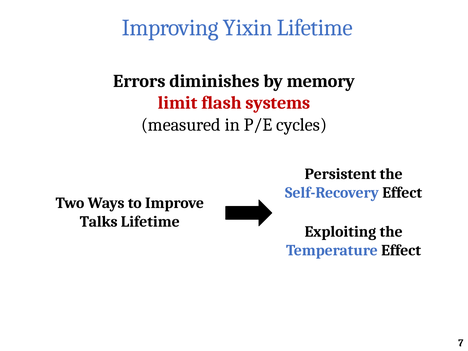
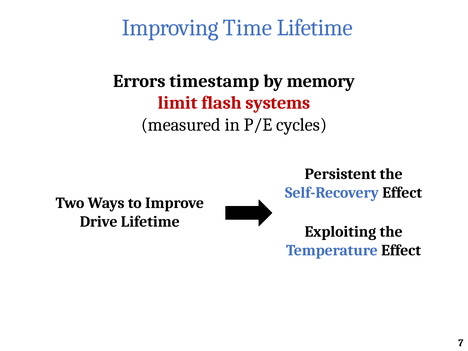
Yixin: Yixin -> Time
diminishes: diminishes -> timestamp
Talks: Talks -> Drive
